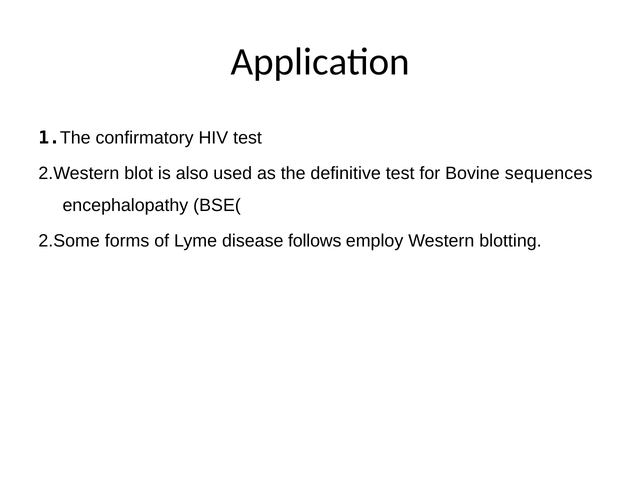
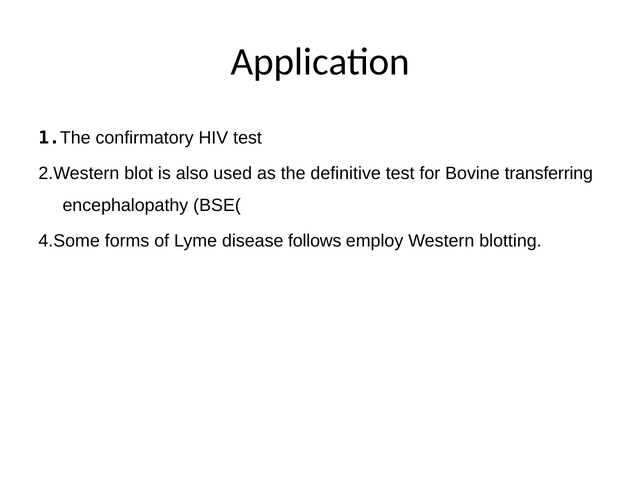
sequences: sequences -> transferring
2.Some: 2.Some -> 4.Some
